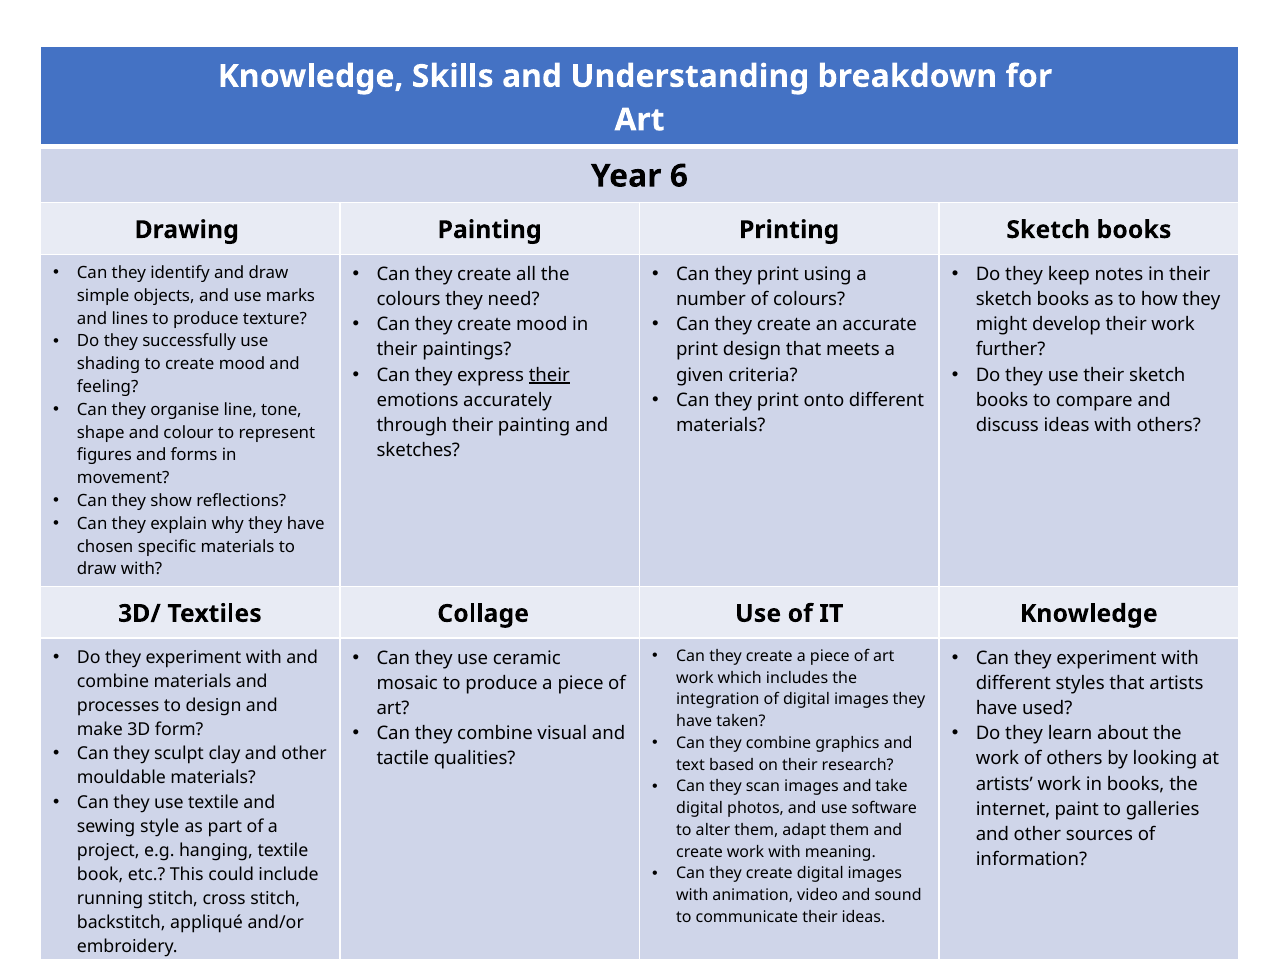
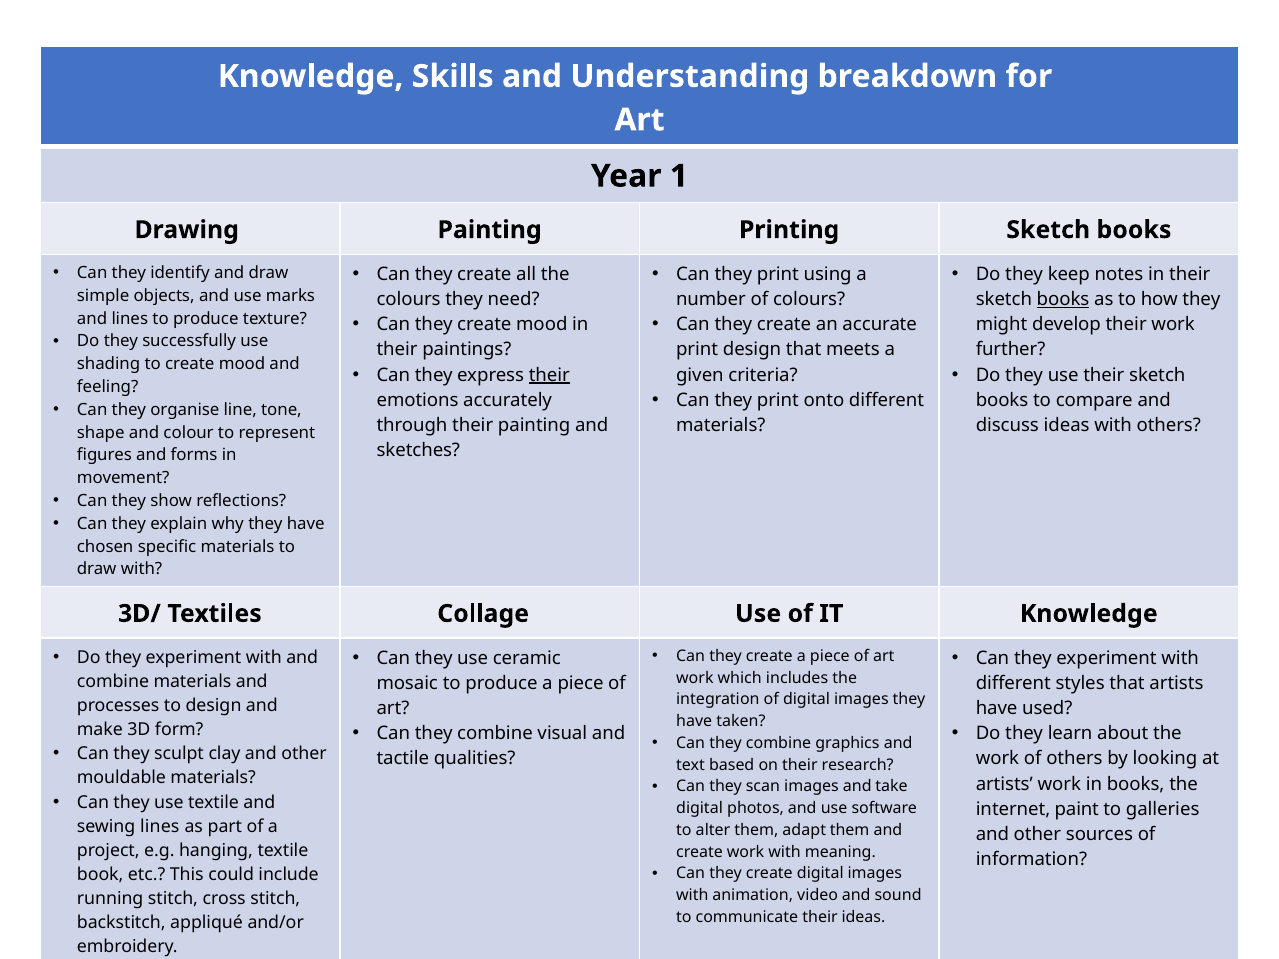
6: 6 -> 1
books at (1063, 300) underline: none -> present
sewing style: style -> lines
